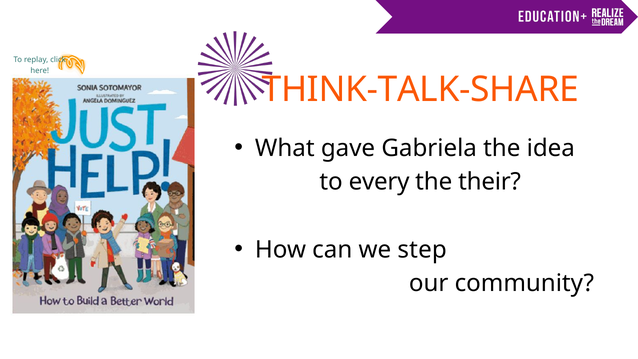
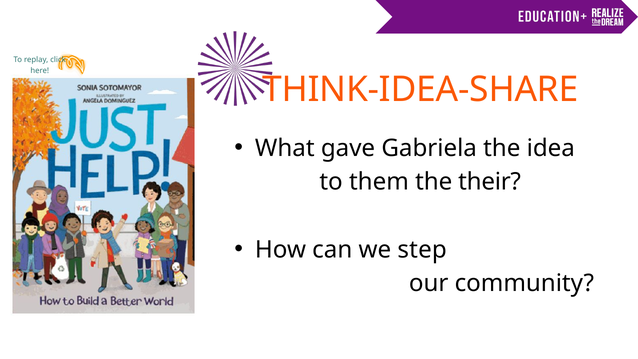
THINK-TALK-SHARE: THINK-TALK-SHARE -> THINK-IDEA-SHARE
every: every -> them
